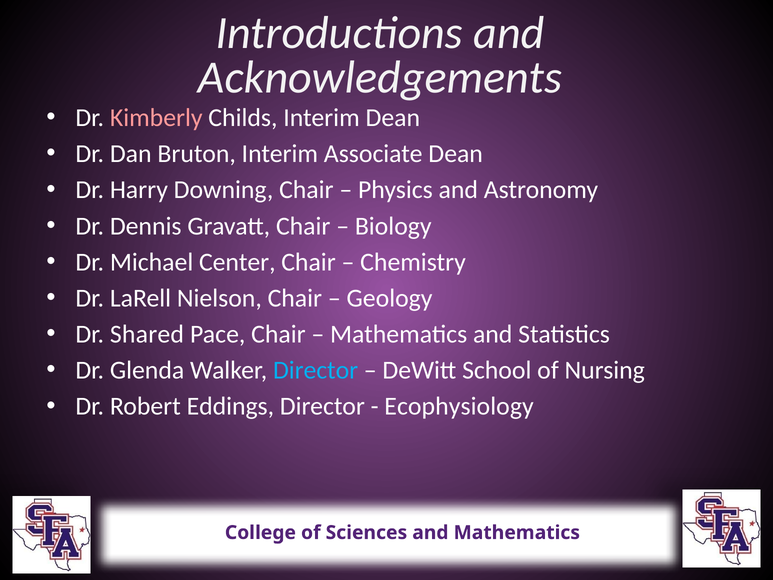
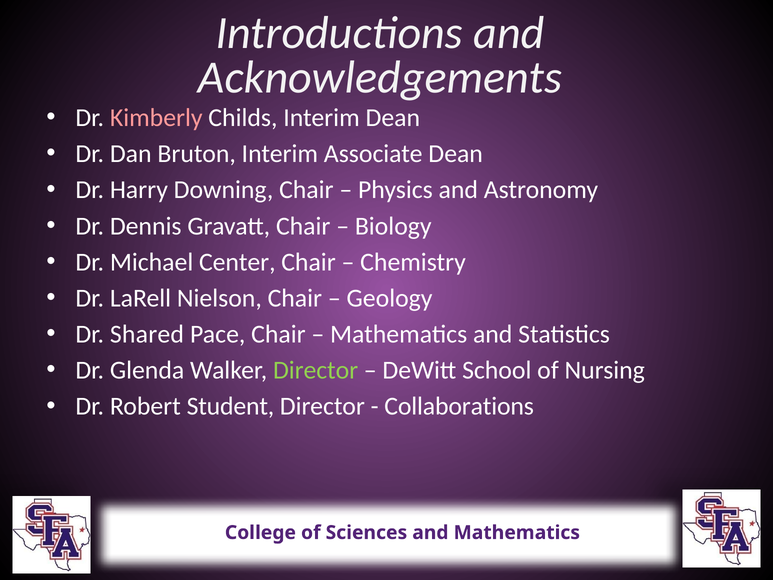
Director at (316, 370) colour: light blue -> light green
Eddings: Eddings -> Student
Ecophysiology: Ecophysiology -> Collaborations
